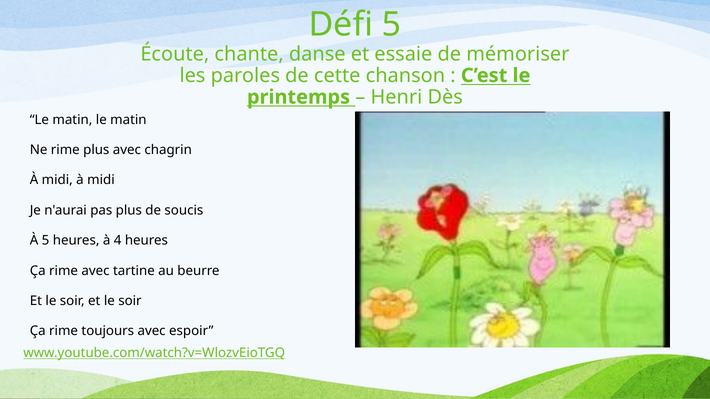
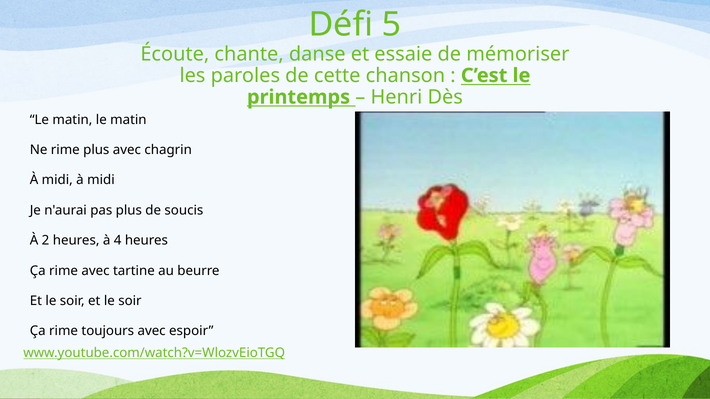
À 5: 5 -> 2
